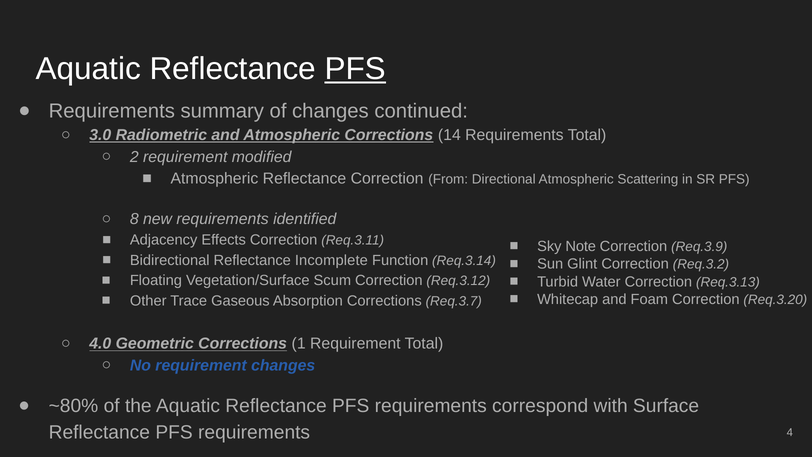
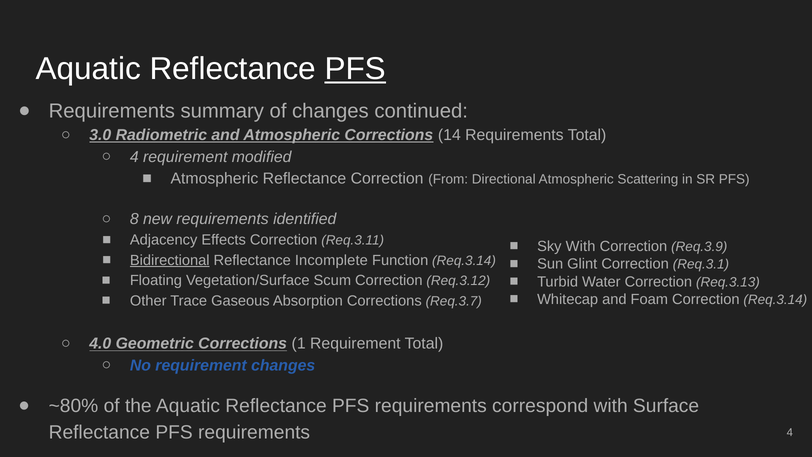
2 at (134, 157): 2 -> 4
Sky Note: Note -> With
Bidirectional underline: none -> present
Req.3.2: Req.3.2 -> Req.3.1
Correction Req.3.20: Req.3.20 -> Req.3.14
